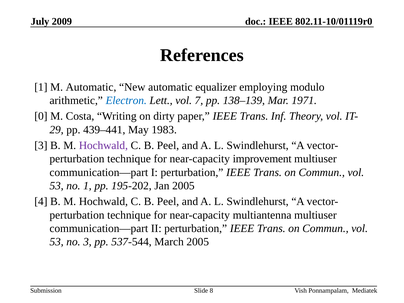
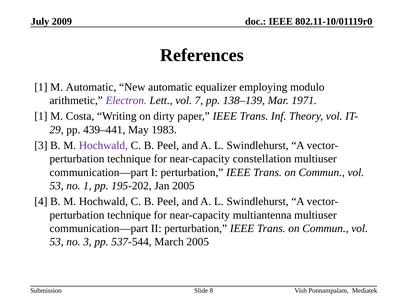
Electron colour: blue -> purple
0 at (41, 116): 0 -> 1
improvement: improvement -> constellation
